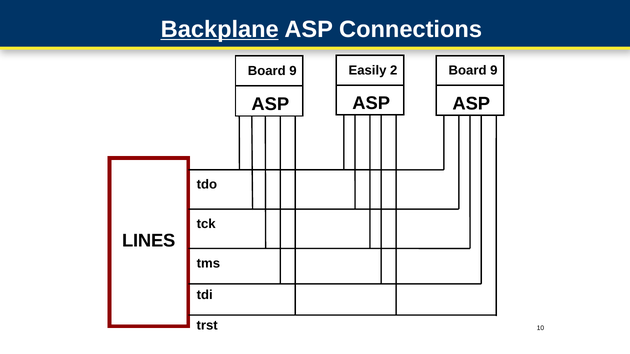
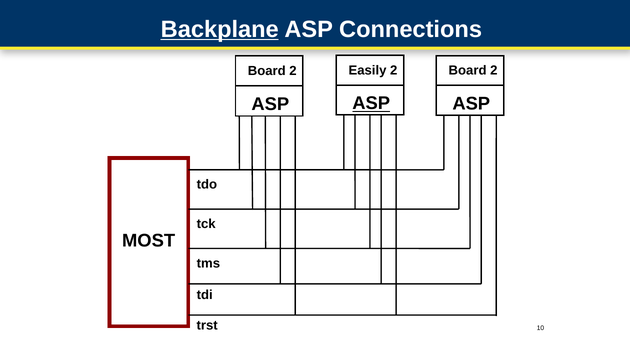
9 at (494, 71): 9 -> 2
9 at (293, 71): 9 -> 2
ASP at (371, 104) underline: none -> present
LINES: LINES -> MOST
